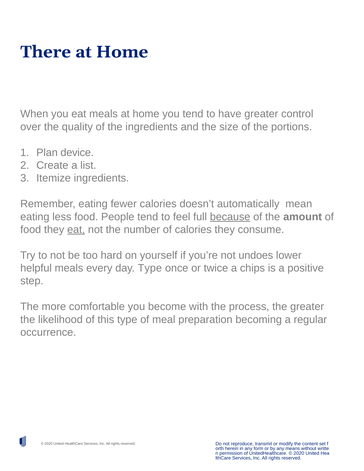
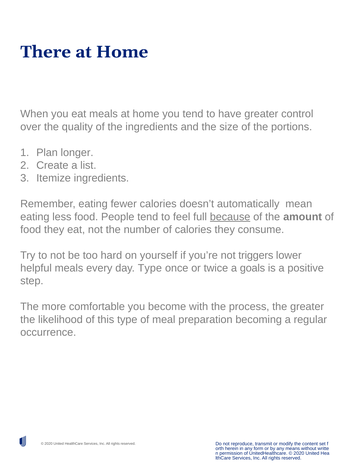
device: device -> longer
eat at (76, 230) underline: present -> none
undoes: undoes -> triggers
chips: chips -> goals
